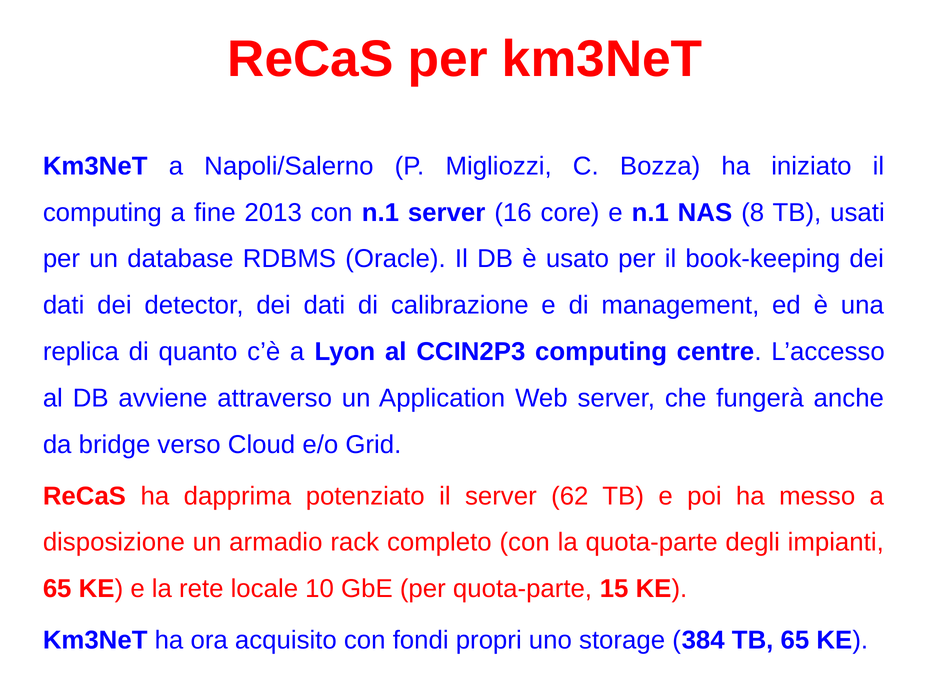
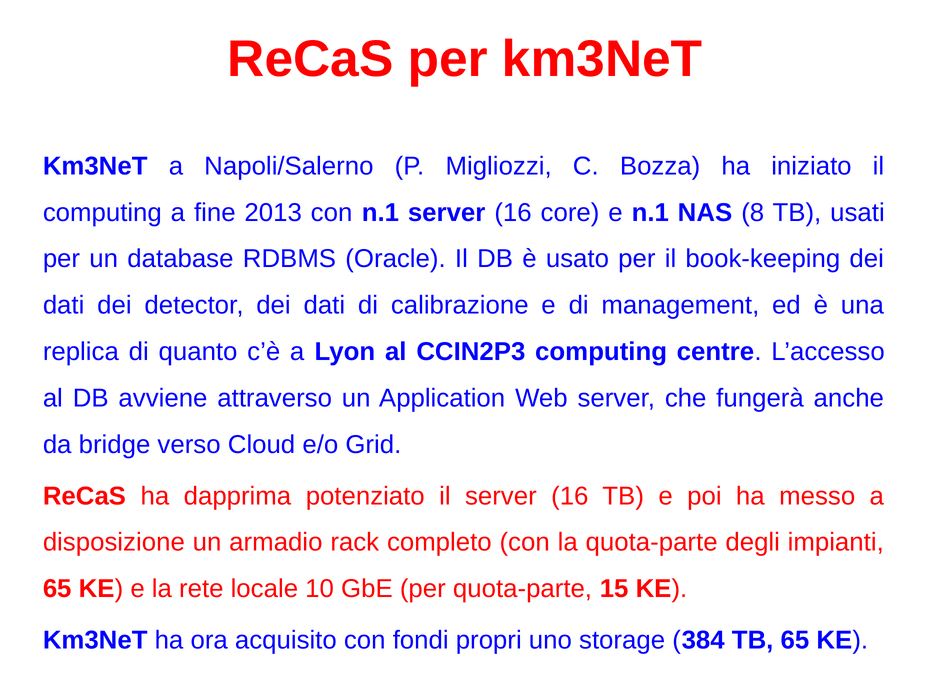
il server 62: 62 -> 16
